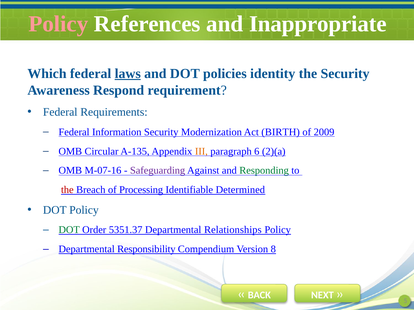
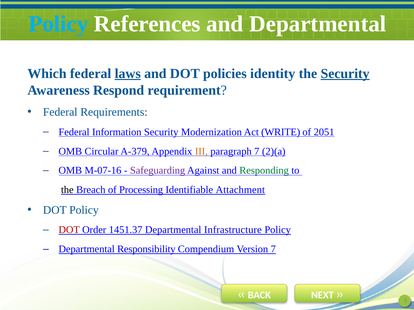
Policy at (58, 24) colour: pink -> light blue
and Inappropriate: Inappropriate -> Departmental
Security at (345, 74) underline: none -> present
BIRTH: BIRTH -> WRITE
2009: 2009 -> 2051
A-135: A-135 -> A-379
paragraph 6: 6 -> 7
the at (67, 190) colour: red -> black
Determined: Determined -> Attachment
DOT at (69, 230) colour: green -> red
5351.37: 5351.37 -> 1451.37
Relationships: Relationships -> Infrastructure
Version 8: 8 -> 7
